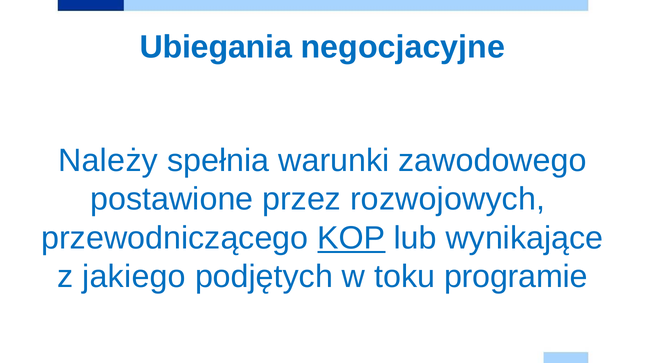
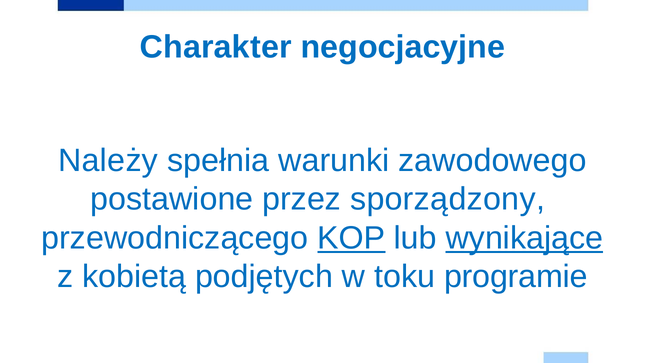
Ubiegania: Ubiegania -> Charakter
rozwojowych: rozwojowych -> sporządzony
wynikające underline: none -> present
jakiego: jakiego -> kobietą
